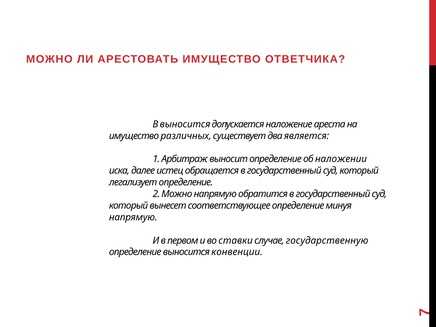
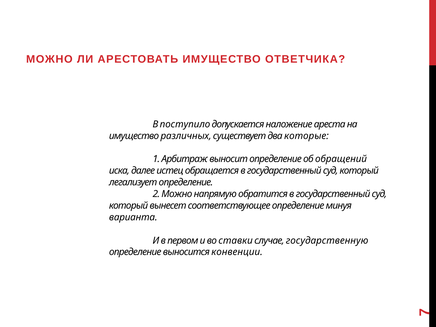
В выносится: выносится -> поступило
является: является -> которые
наложении: наложении -> обращений
напрямую at (133, 217): напрямую -> варианта
